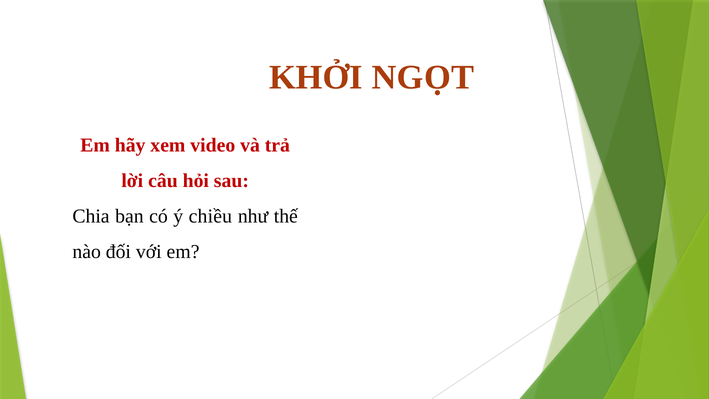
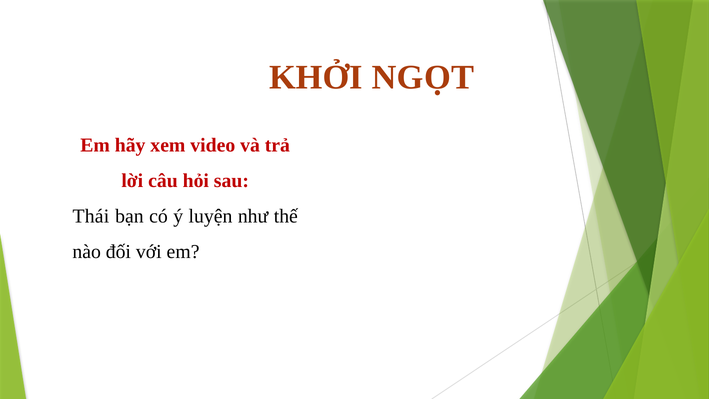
Chia: Chia -> Thái
chiều: chiều -> luyện
